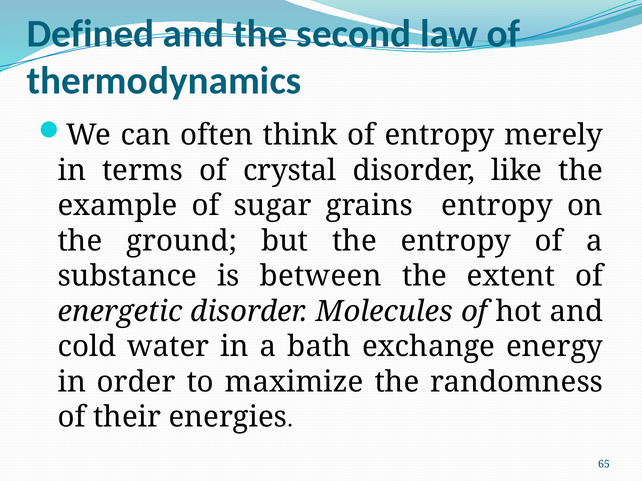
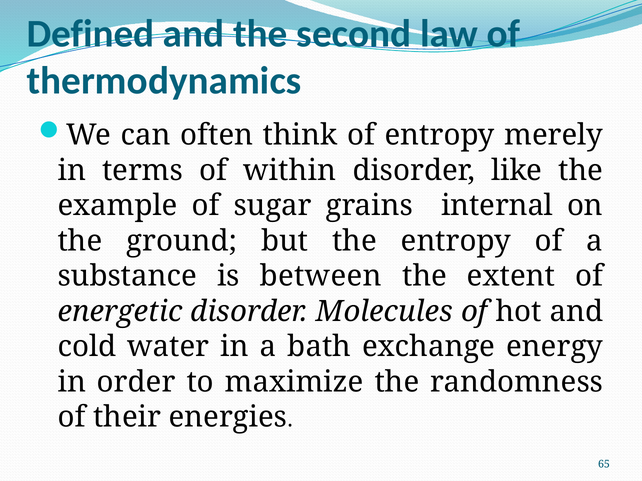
crystal: crystal -> within
grains entropy: entropy -> internal
